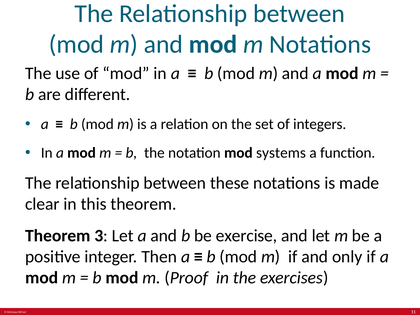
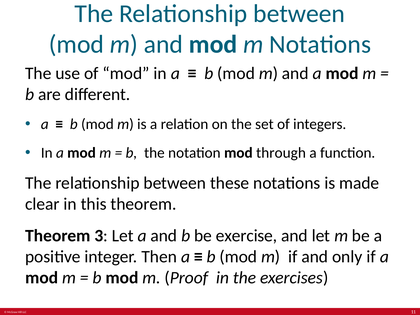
systems: systems -> through
